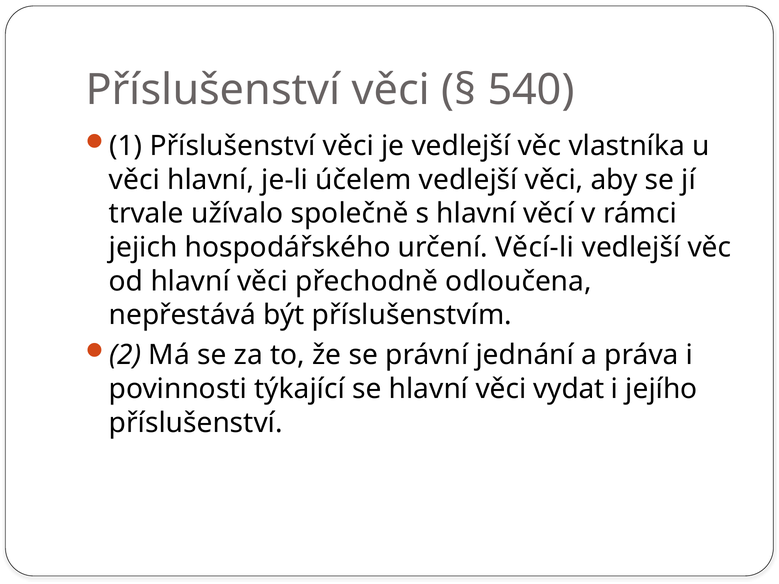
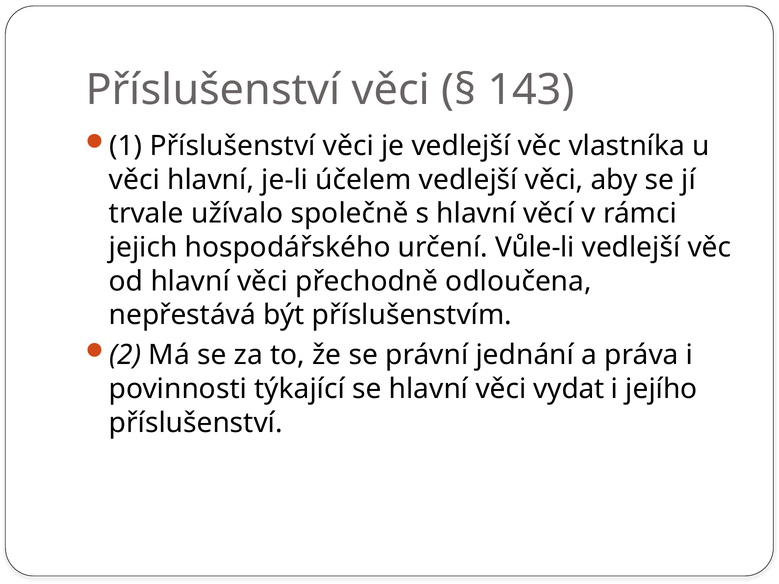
540: 540 -> 143
Věcí-li: Věcí-li -> Vůle-li
